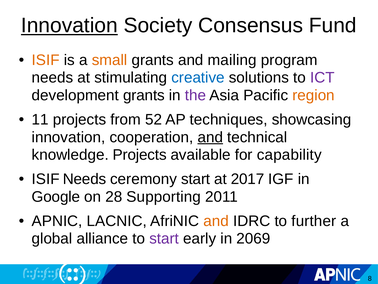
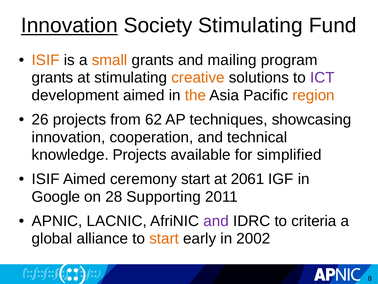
Society Consensus: Consensus -> Stimulating
needs at (52, 78): needs -> grants
creative colour: blue -> orange
development grants: grants -> aimed
the colour: purple -> orange
11: 11 -> 26
52: 52 -> 62
and at (210, 137) underline: present -> none
capability: capability -> simplified
ISIF Needs: Needs -> Aimed
2017: 2017 -> 2061
and at (216, 221) colour: orange -> purple
further: further -> criteria
start at (164, 238) colour: purple -> orange
2069: 2069 -> 2002
